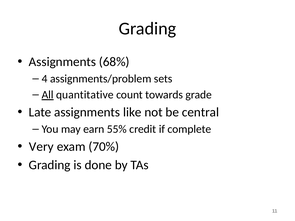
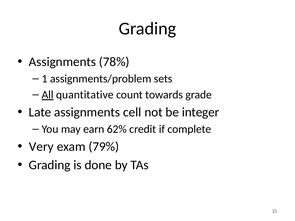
68%: 68% -> 78%
4: 4 -> 1
like: like -> cell
central: central -> integer
55%: 55% -> 62%
70%: 70% -> 79%
